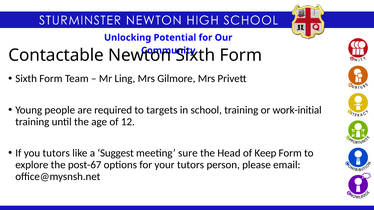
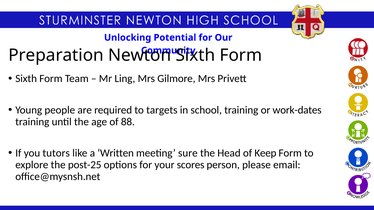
Contactable: Contactable -> Preparation
work-initial: work-initial -> work-dates
12: 12 -> 88
Suggest: Suggest -> Written
post-67: post-67 -> post-25
your tutors: tutors -> scores
